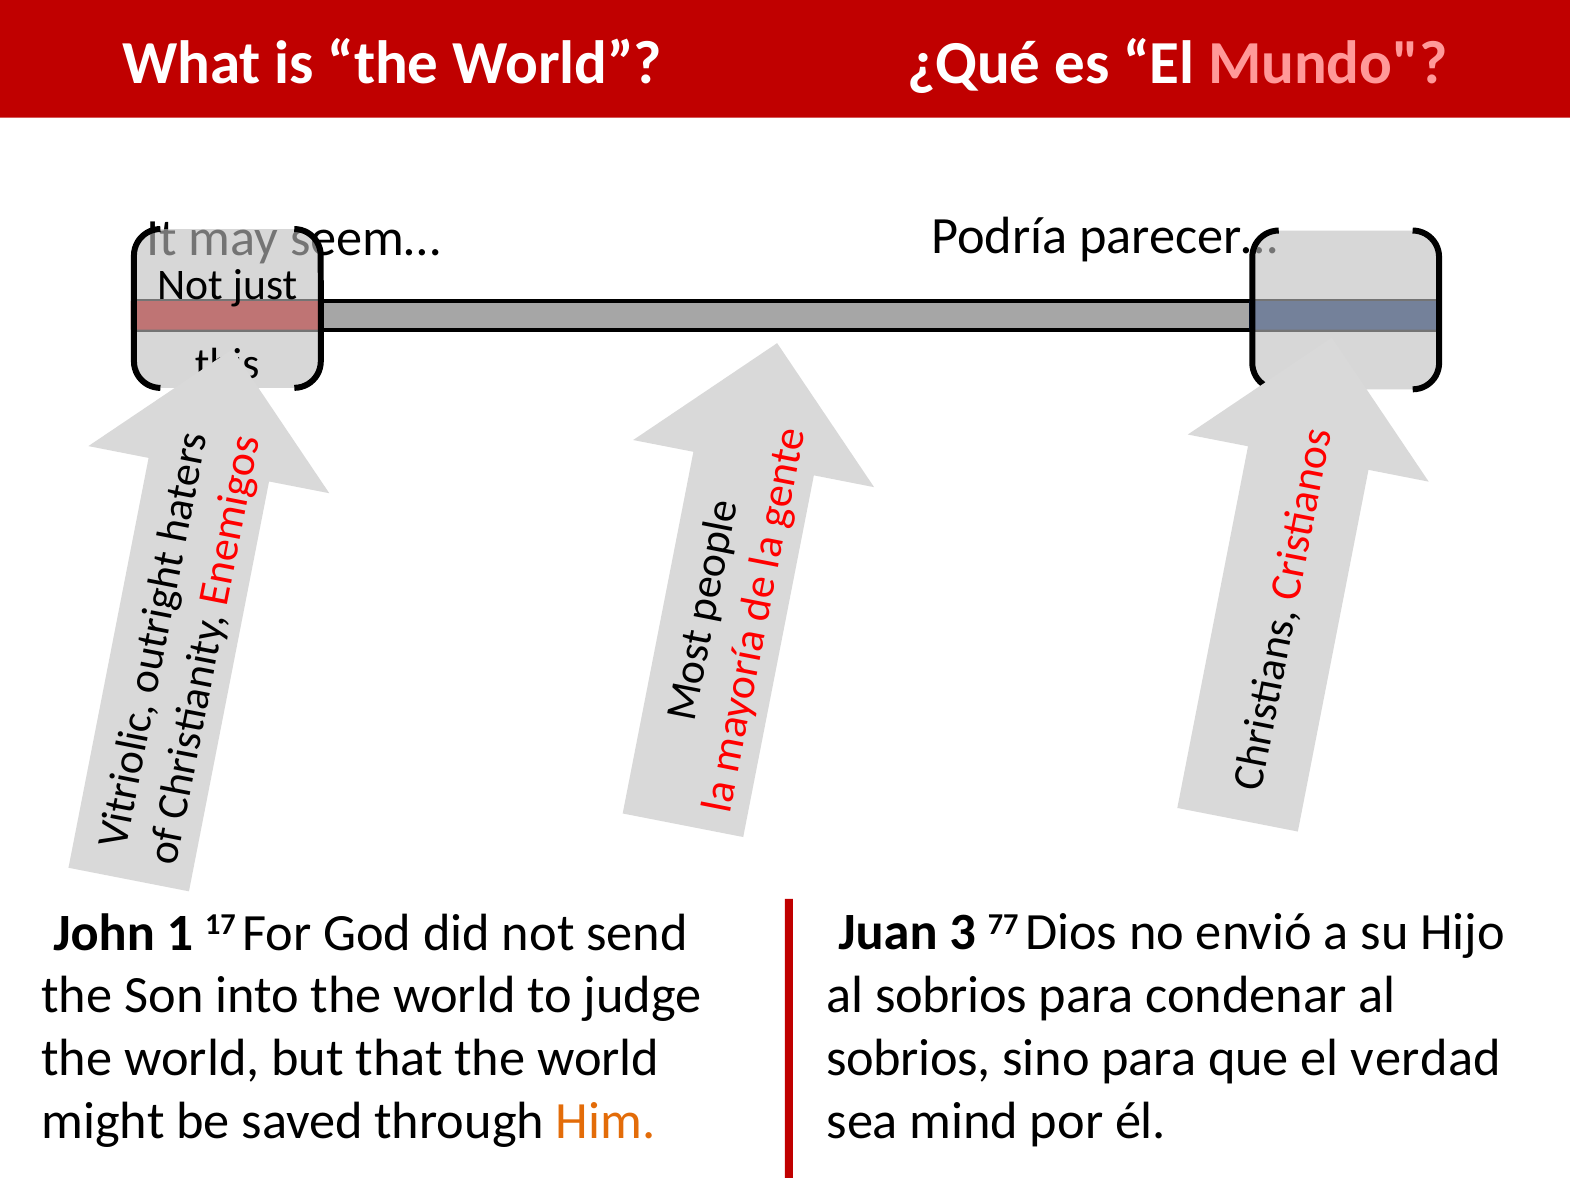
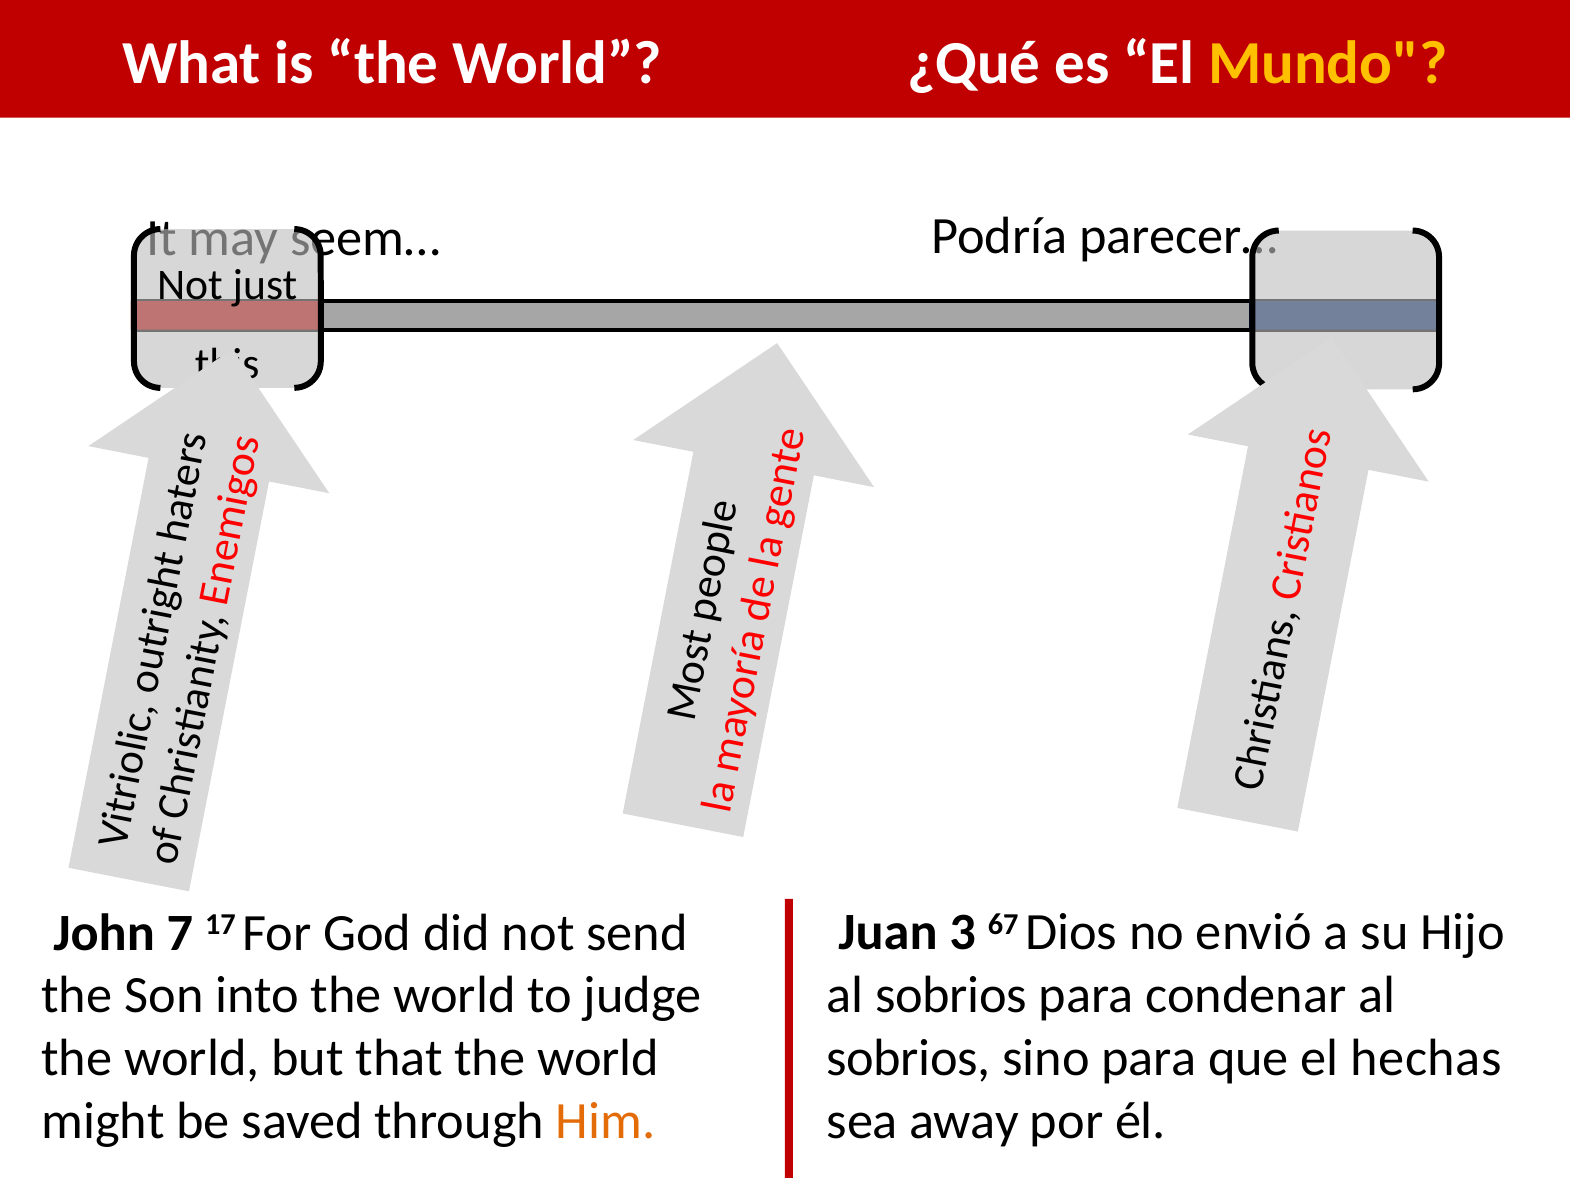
Mundo colour: pink -> yellow
77: 77 -> 67
1: 1 -> 7
verdad: verdad -> hechas
mind: mind -> away
